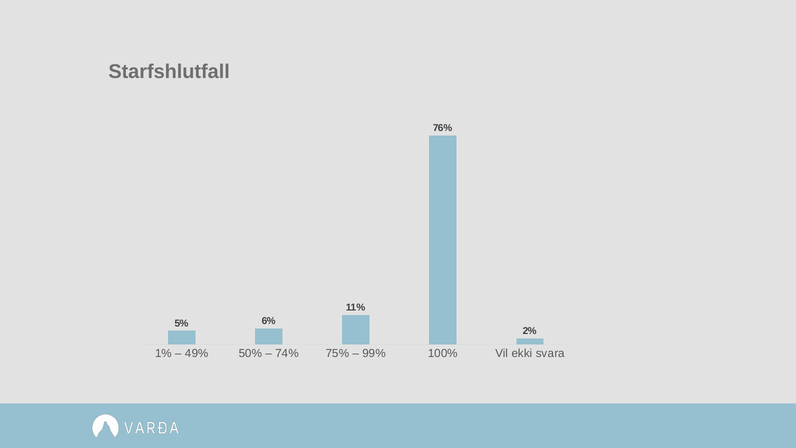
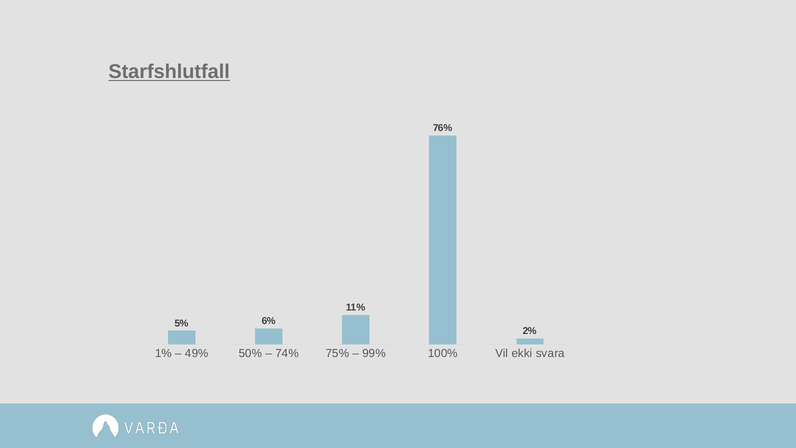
Starfshlutfall underline: none -> present
